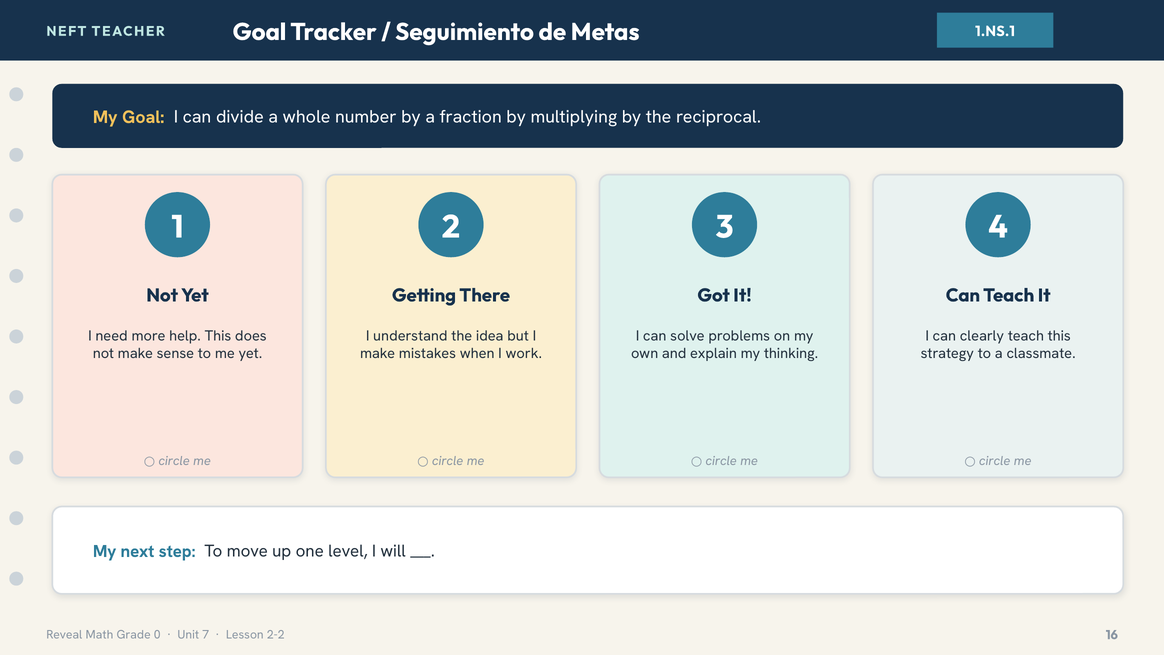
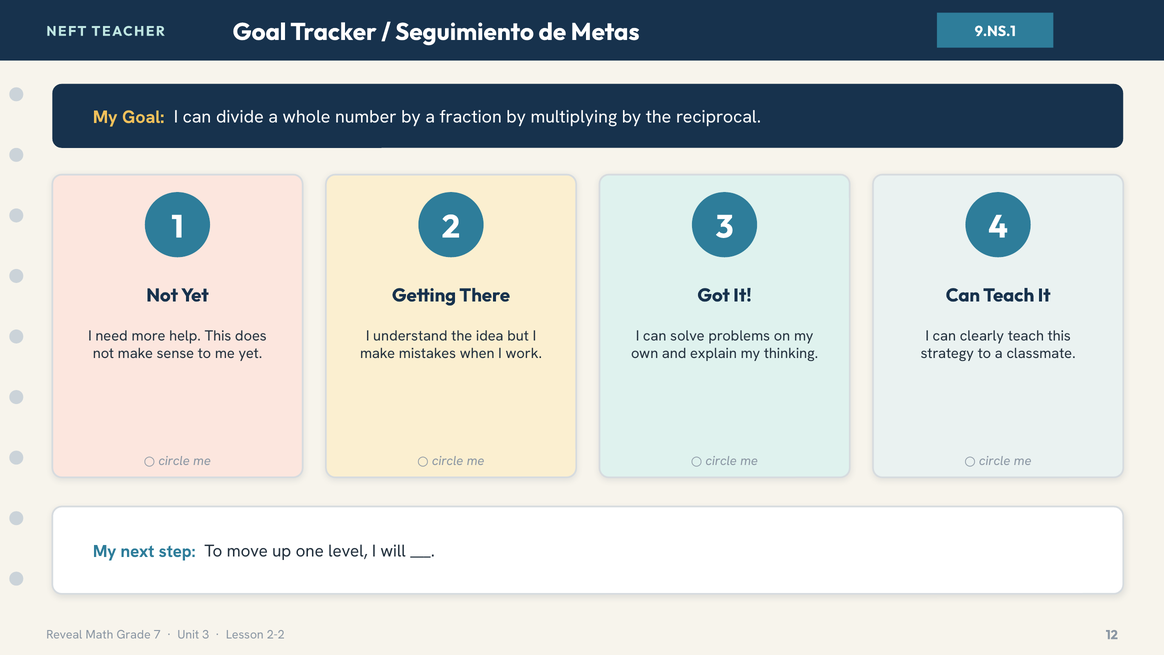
1.NS.1: 1.NS.1 -> 9.NS.1
0: 0 -> 7
Unit 7: 7 -> 3
16: 16 -> 12
